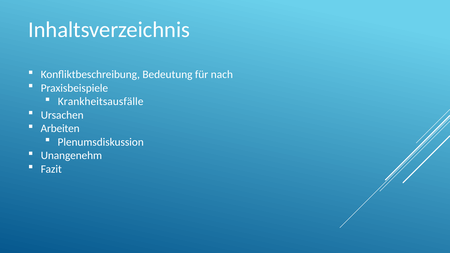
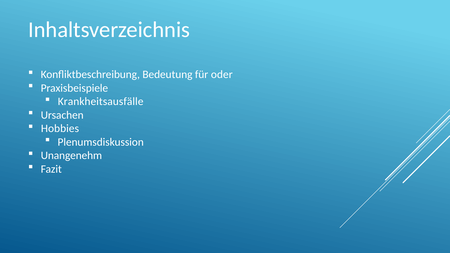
nach: nach -> oder
Arbeiten: Arbeiten -> Hobbies
